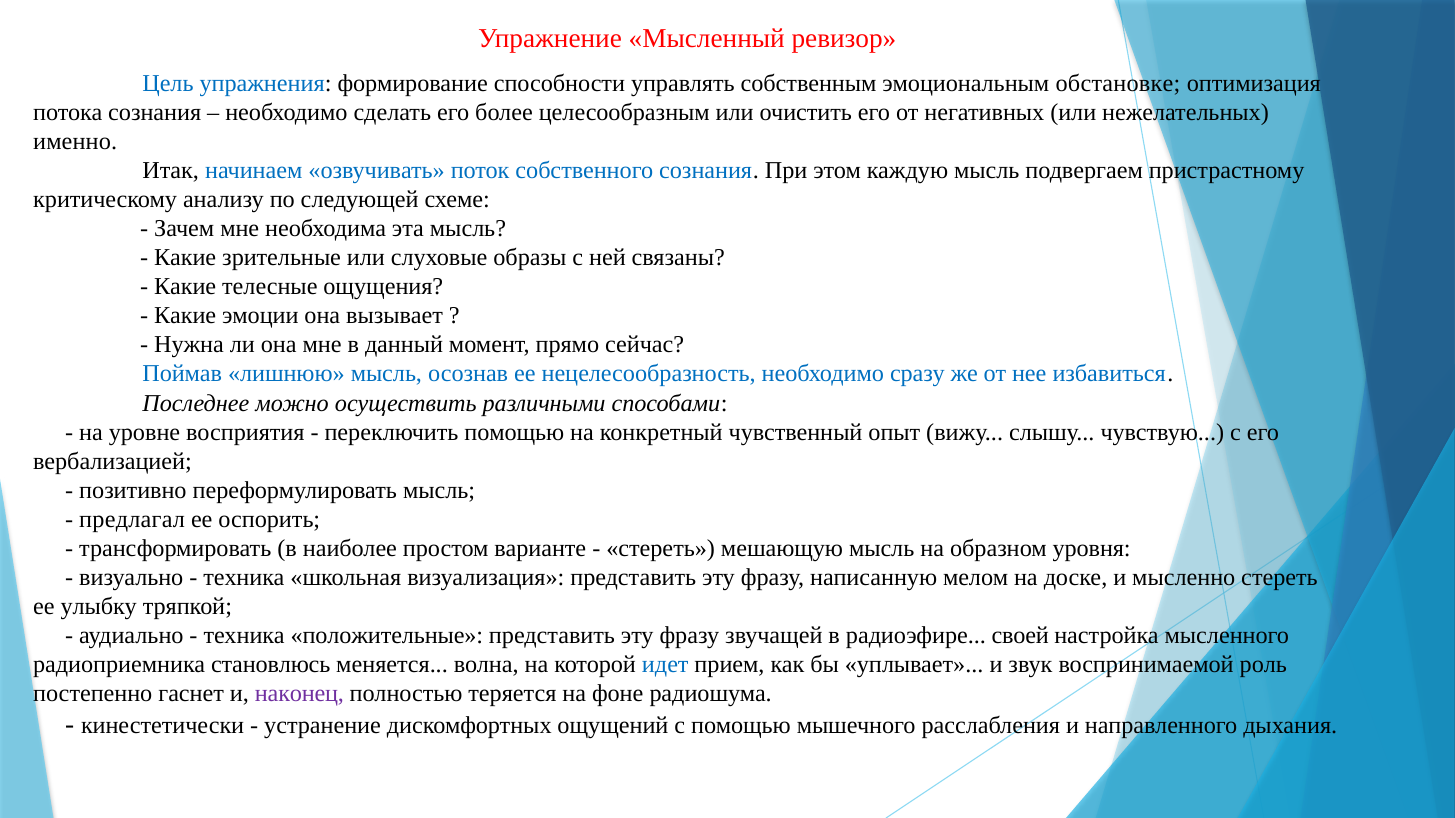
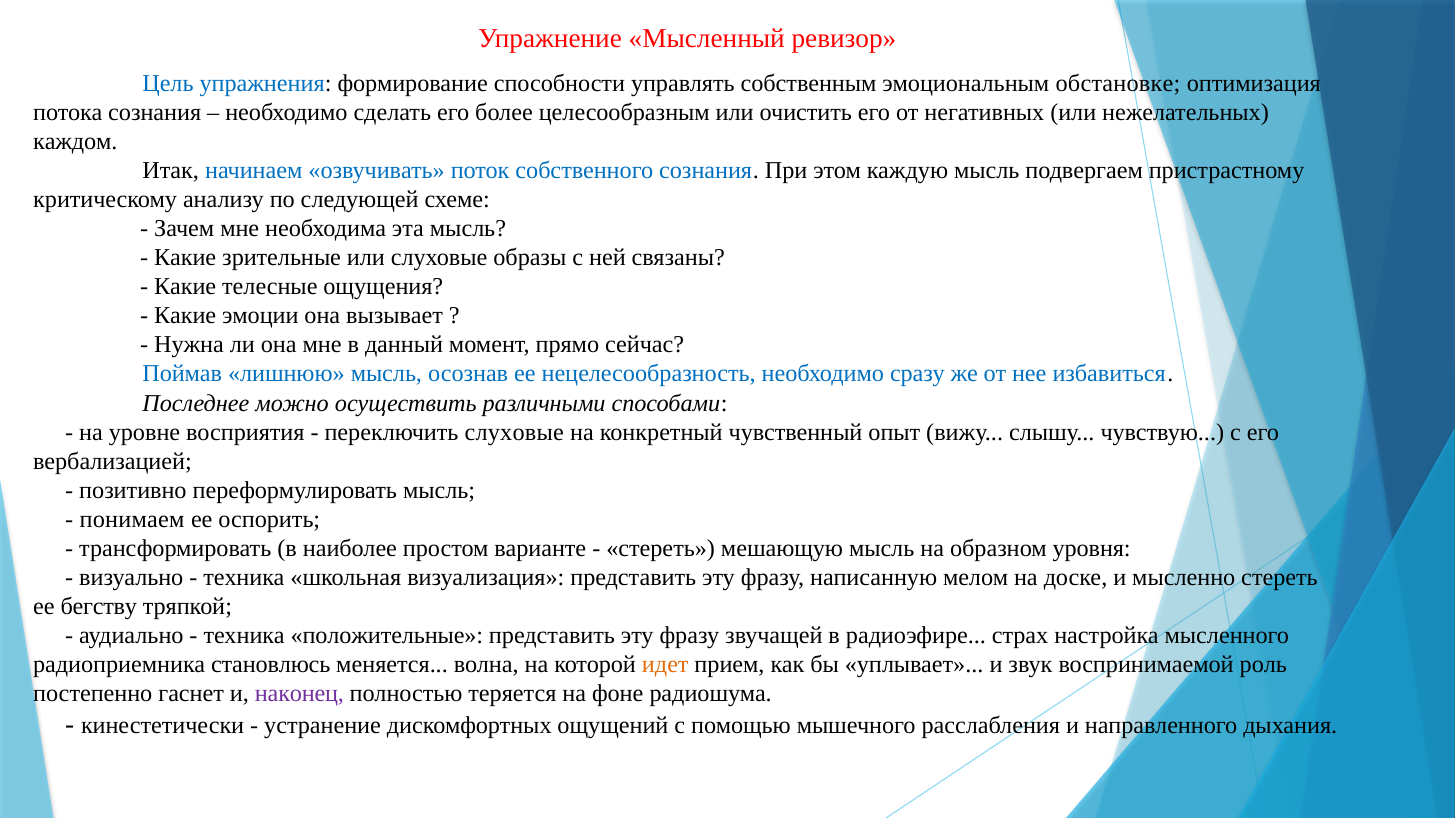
именно: именно -> каждом
переключить помощью: помощью -> слуховые
предлагал: предлагал -> понимаем
улыбку: улыбку -> бегству
своей: своей -> страх
идет colour: blue -> orange
